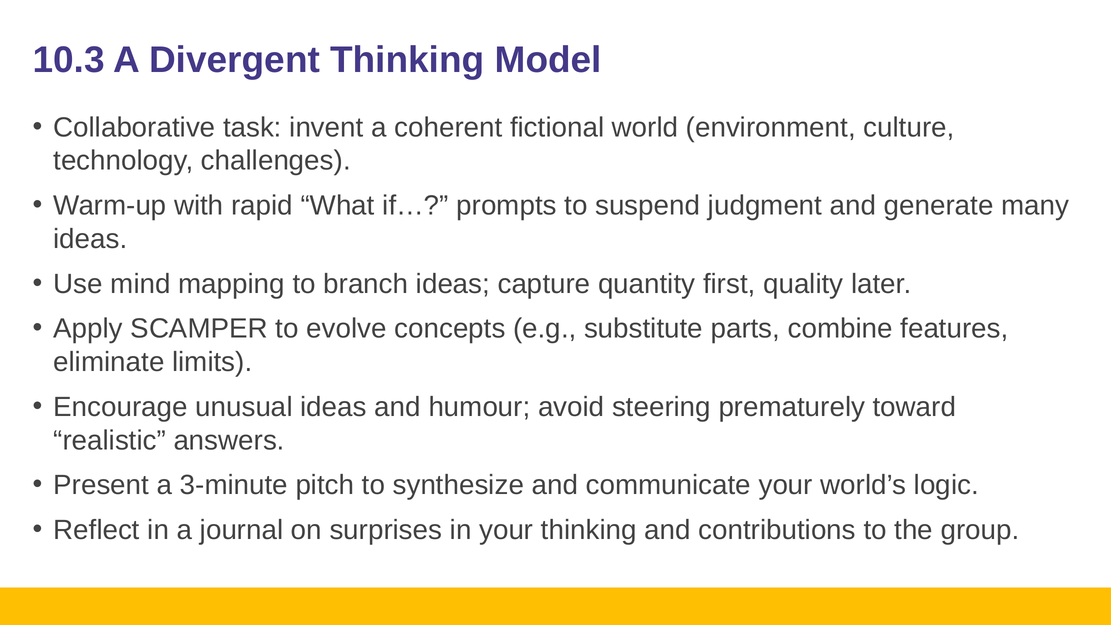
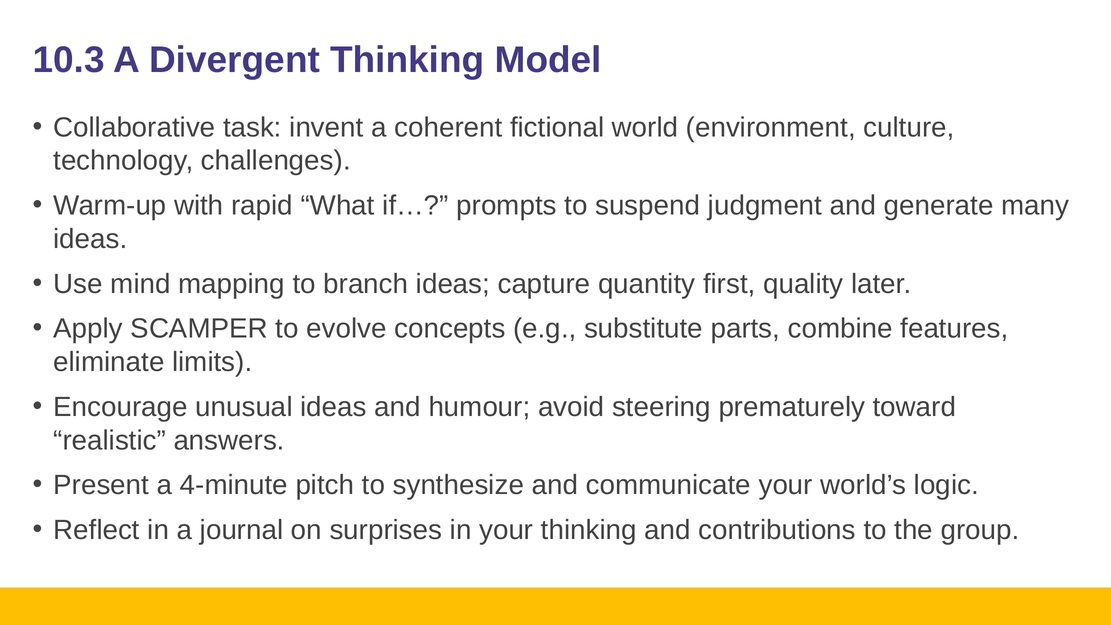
3‑minute: 3‑minute -> 4‑minute
